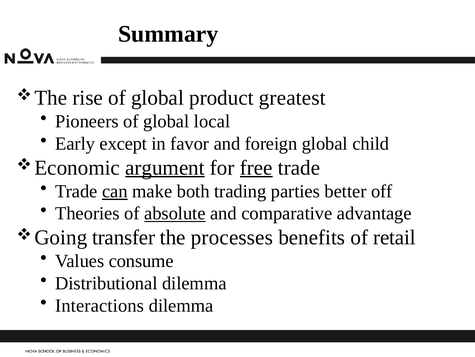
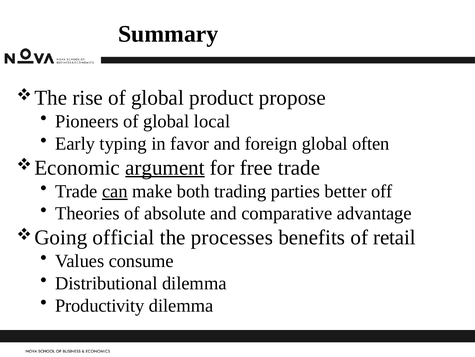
greatest: greatest -> propose
except: except -> typing
child: child -> often
free underline: present -> none
absolute underline: present -> none
transfer: transfer -> official
Interactions: Interactions -> Productivity
